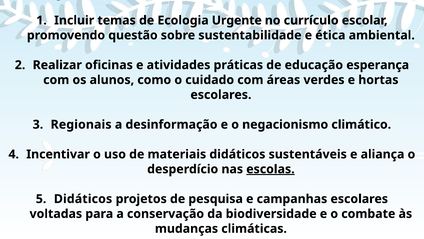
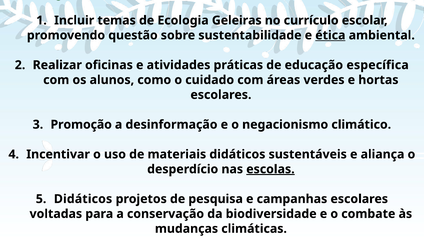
Urgente: Urgente -> Geleiras
ética underline: none -> present
esperança: esperança -> específica
Regionais: Regionais -> Promoção
